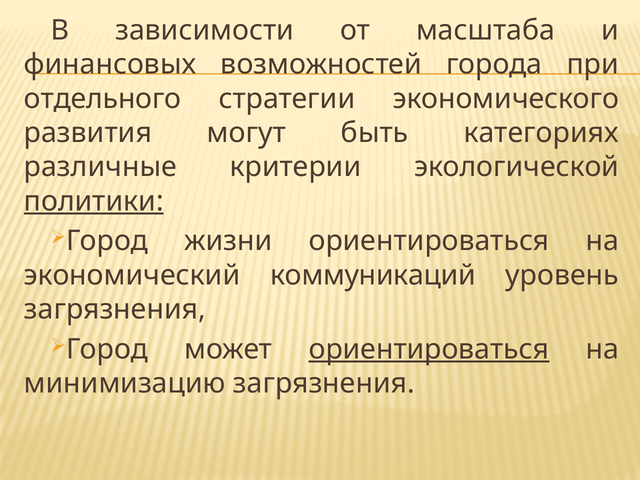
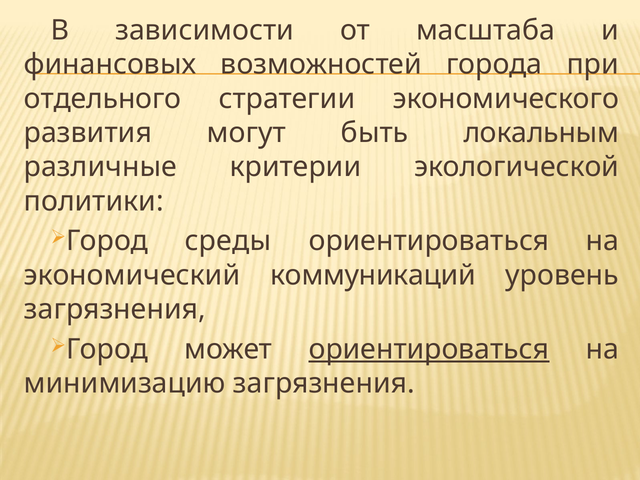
категориях: категориях -> локальным
политики underline: present -> none
жизни: жизни -> среды
